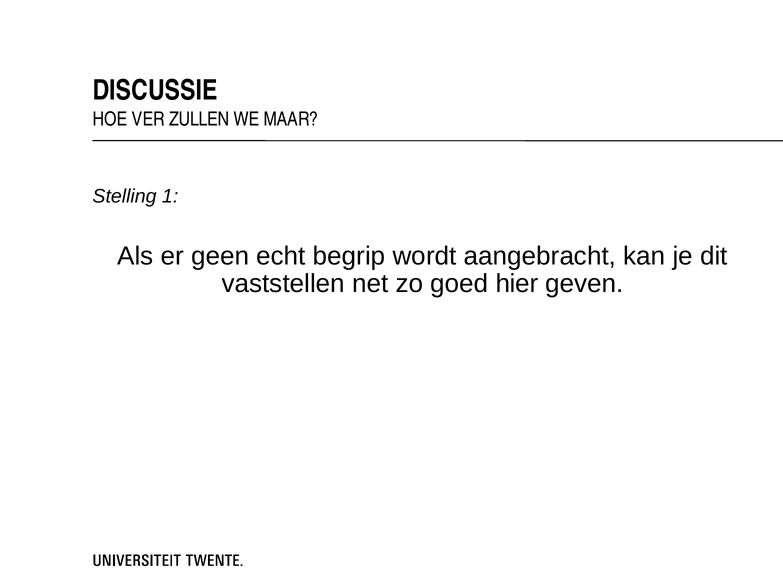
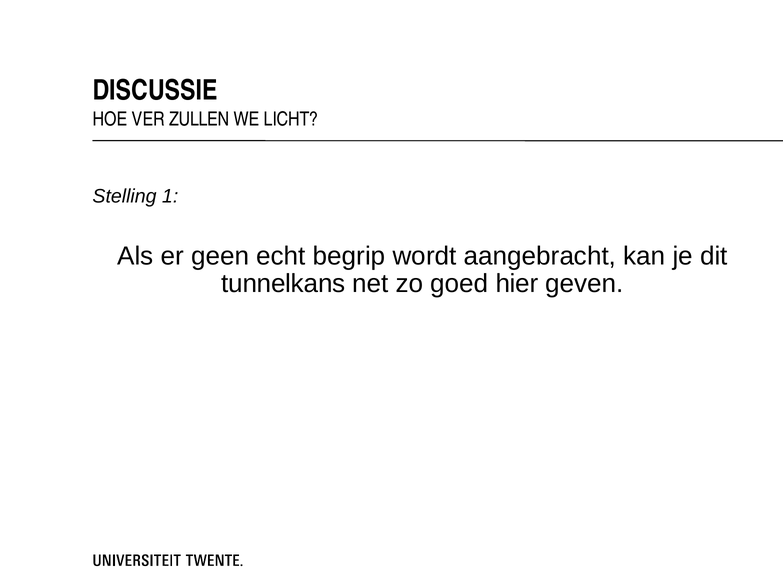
MAAR: MAAR -> LICHT
vaststellen: vaststellen -> tunnelkans
